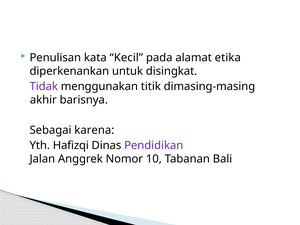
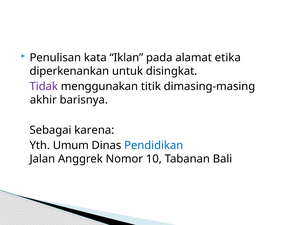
Kecil: Kecil -> Iklan
Hafizqi: Hafizqi -> Umum
Pendidikan colour: purple -> blue
